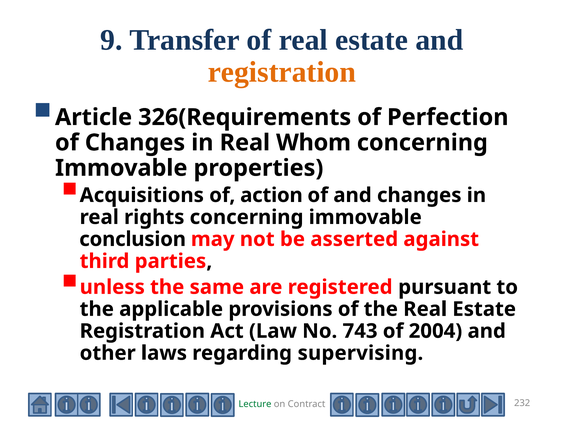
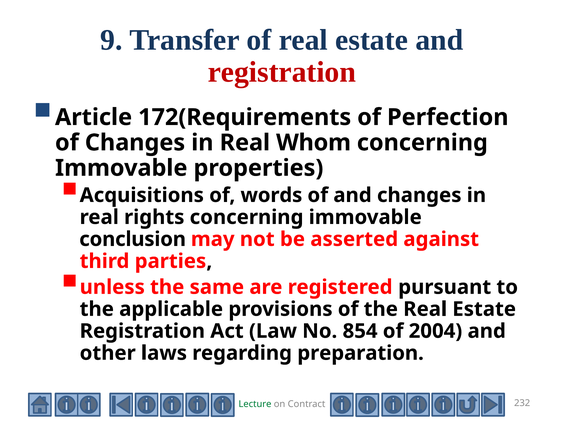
registration at (282, 72) colour: orange -> red
326(Requirements: 326(Requirements -> 172(Requirements
action: action -> words
743: 743 -> 854
supervising: supervising -> preparation
